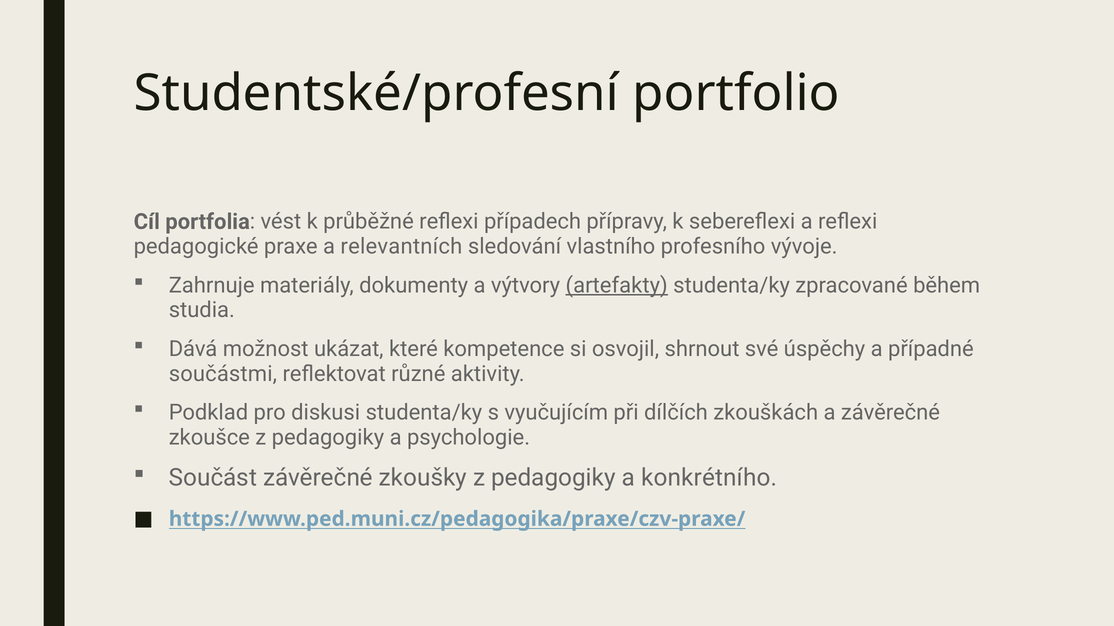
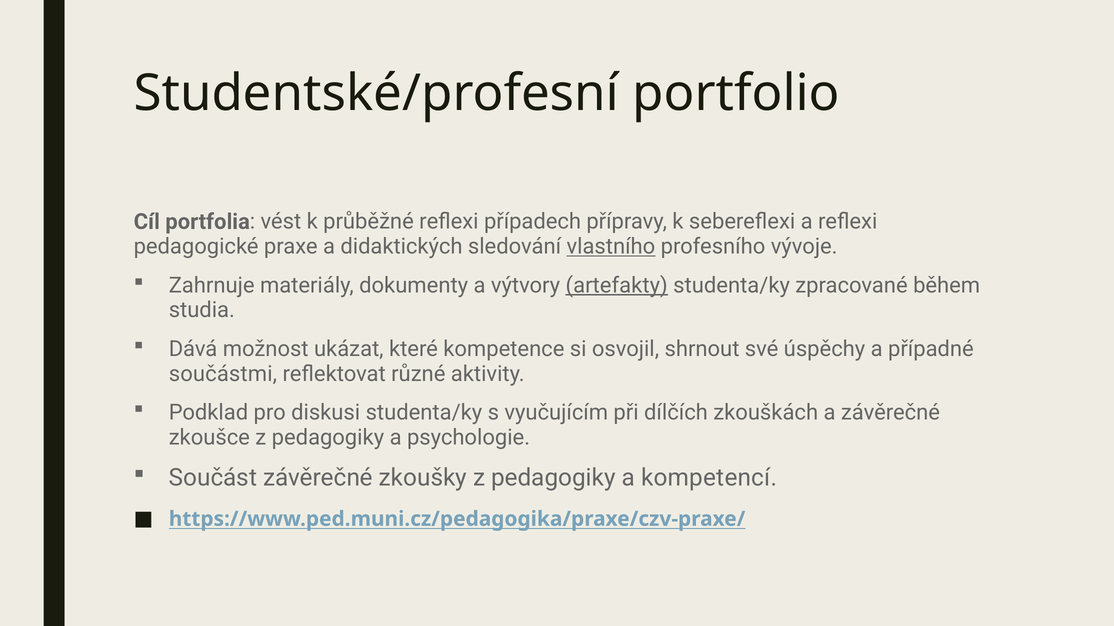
relevantních: relevantních -> didaktických
vlastního underline: none -> present
konkrétního: konkrétního -> kompetencí
